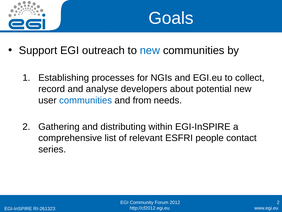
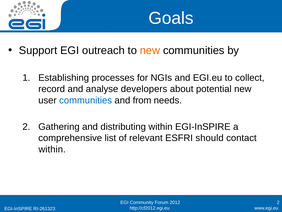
new at (150, 50) colour: blue -> orange
people: people -> should
series at (52, 149): series -> within
